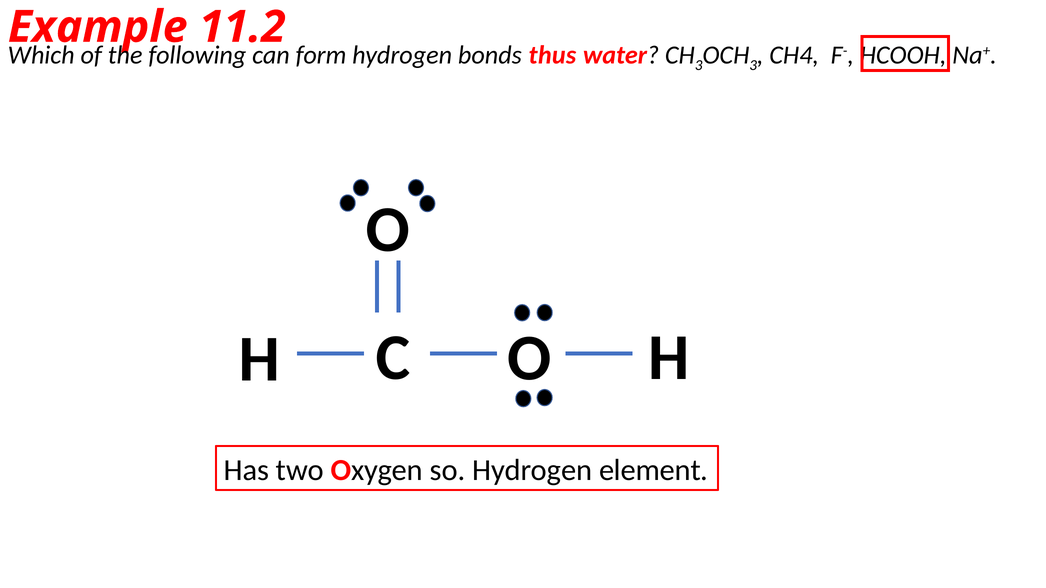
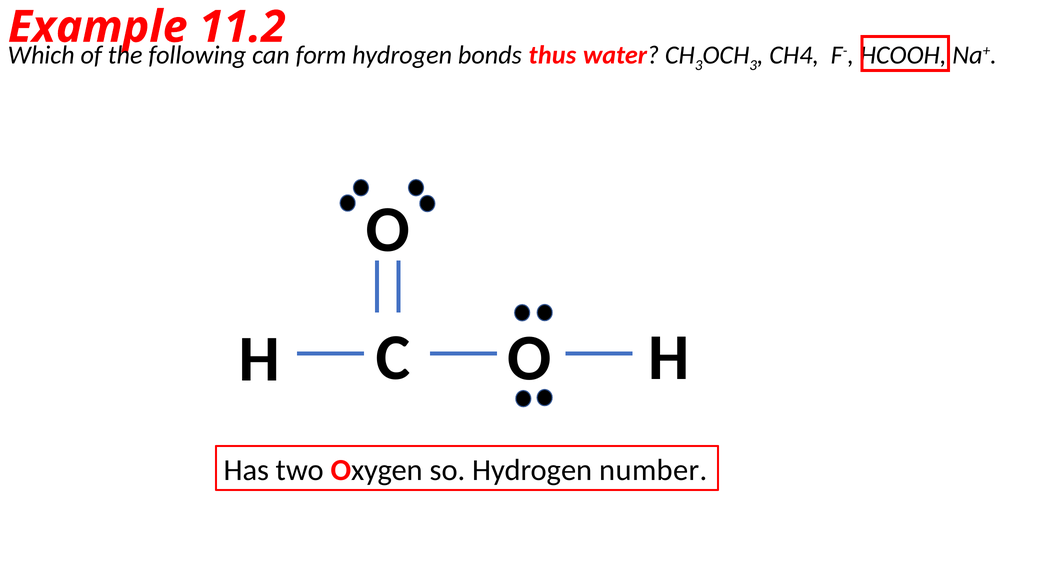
element: element -> number
